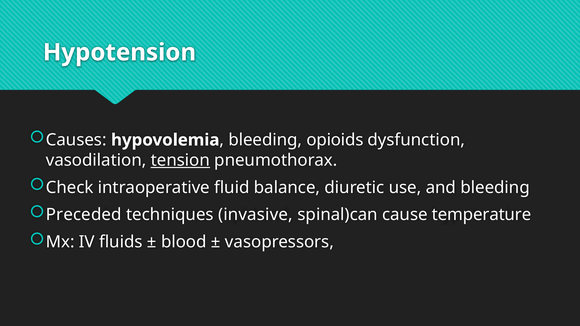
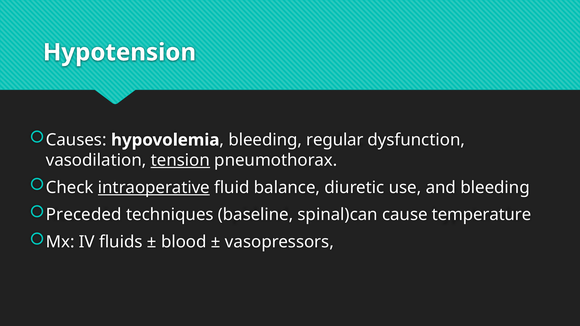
opioids: opioids -> regular
intraoperative underline: none -> present
invasive: invasive -> baseline
